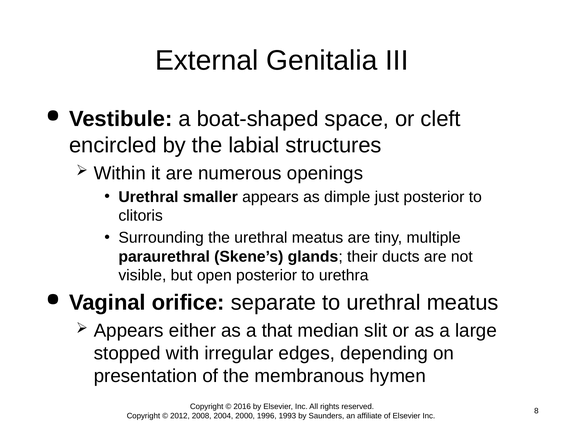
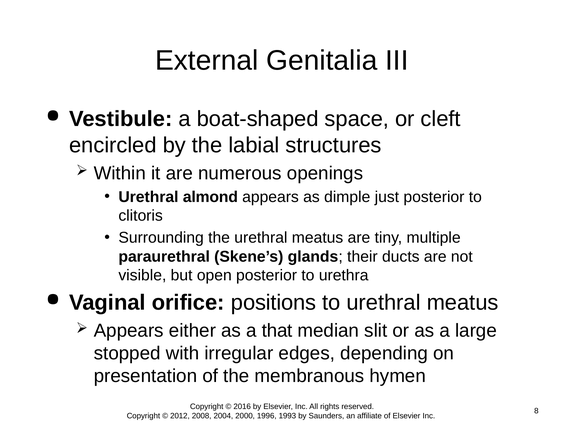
smaller: smaller -> almond
separate: separate -> positions
